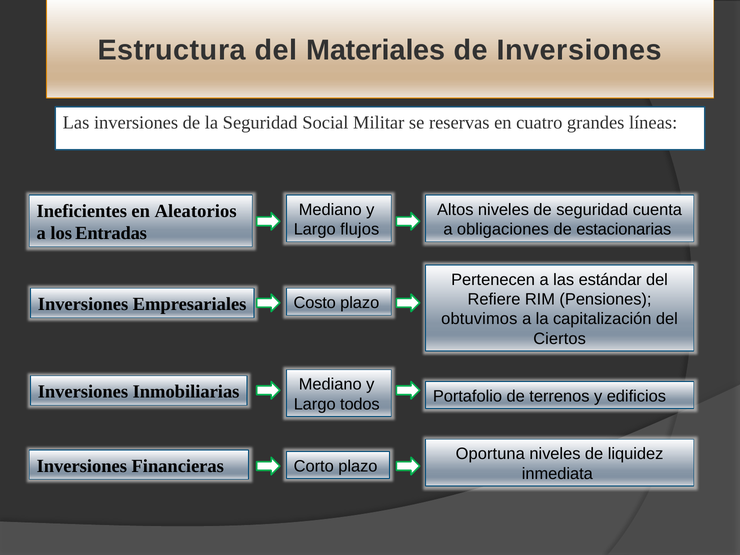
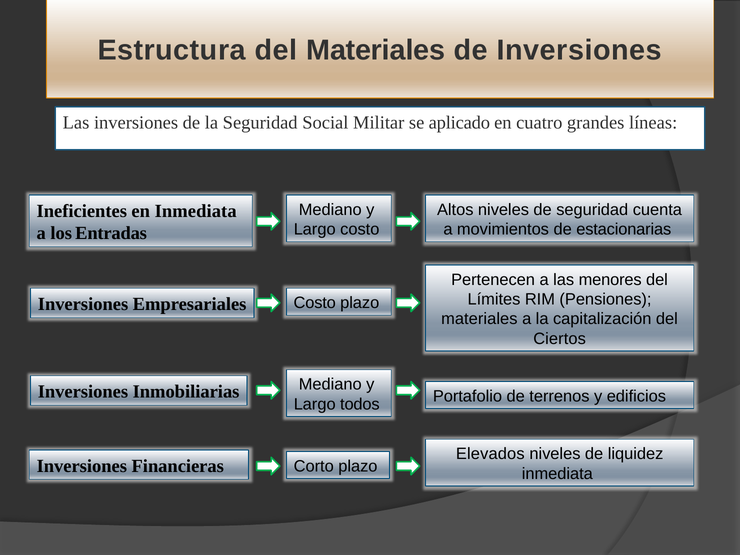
reservas: reservas -> aplicado
en Aleatorios: Aleatorios -> Inmediata
Largo flujos: flujos -> costo
obligaciones: obligaciones -> movimientos
estándar: estándar -> menores
Refiere: Refiere -> Límites
obtuvimos at (479, 319): obtuvimos -> materiales
Oportuna: Oportuna -> Elevados
